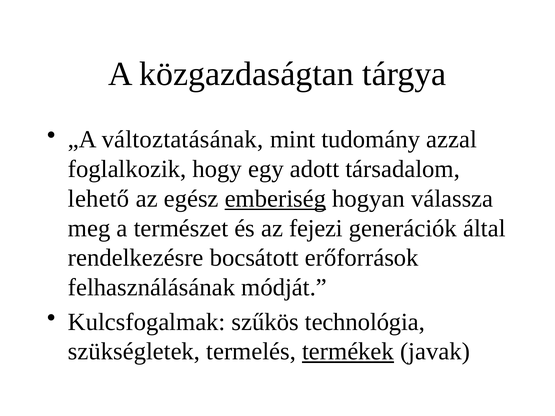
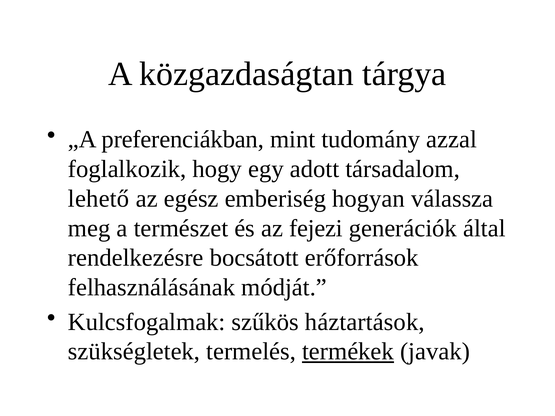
változtatásának: változtatásának -> preferenciákban
emberiség underline: present -> none
technológia: technológia -> háztartások
